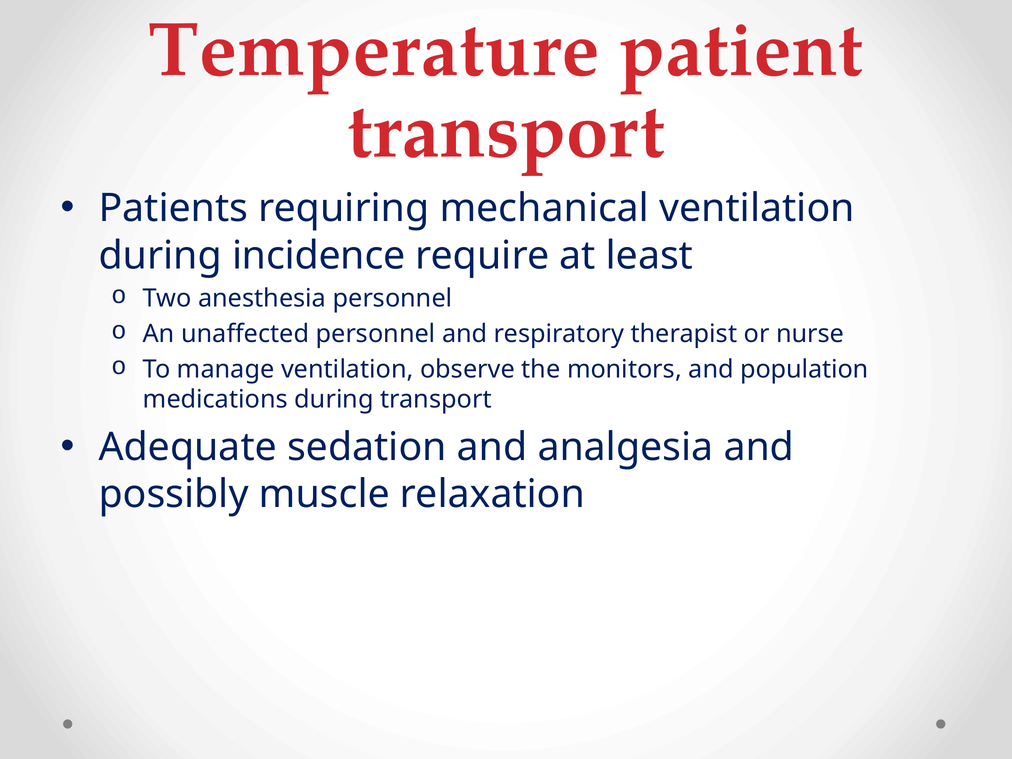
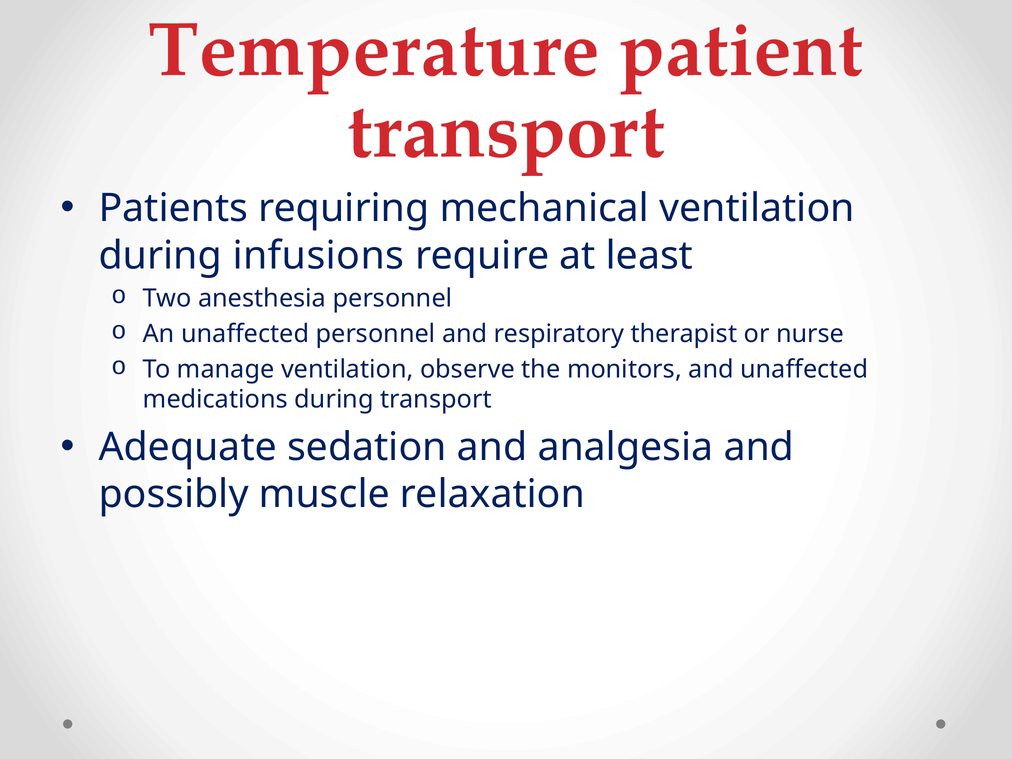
incidence: incidence -> infusions
and population: population -> unaffected
